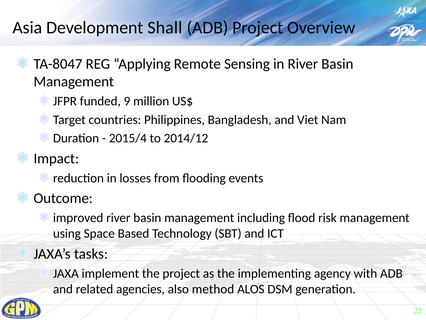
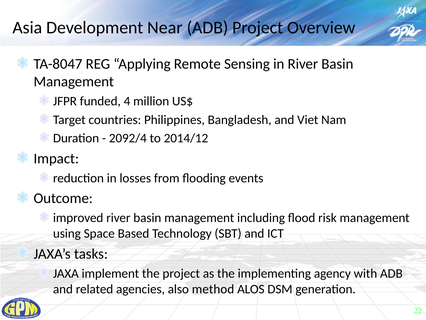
Shall: Shall -> Near
9: 9 -> 4
2015/4: 2015/4 -> 2092/4
